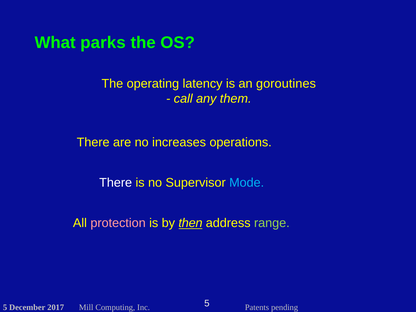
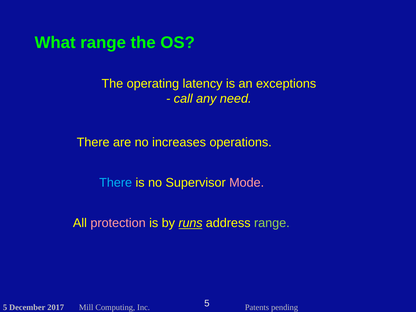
What parks: parks -> range
goroutines: goroutines -> exceptions
them: them -> need
There at (116, 183) colour: white -> light blue
Mode colour: light blue -> pink
then: then -> runs
